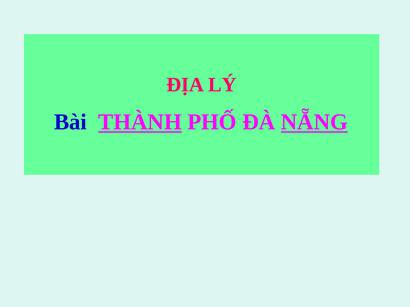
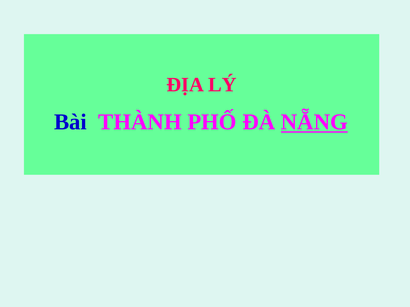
THÀNH underline: present -> none
